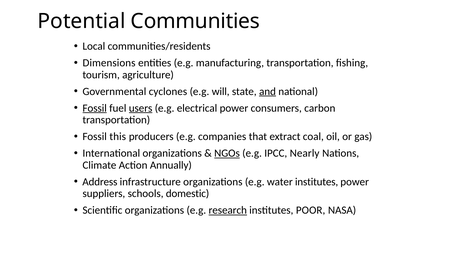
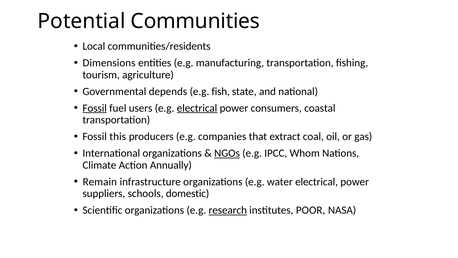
cyclones: cyclones -> depends
will: will -> fish
and underline: present -> none
users underline: present -> none
electrical at (197, 108) underline: none -> present
carbon: carbon -> coastal
Nearly: Nearly -> Whom
Address: Address -> Remain
water institutes: institutes -> electrical
